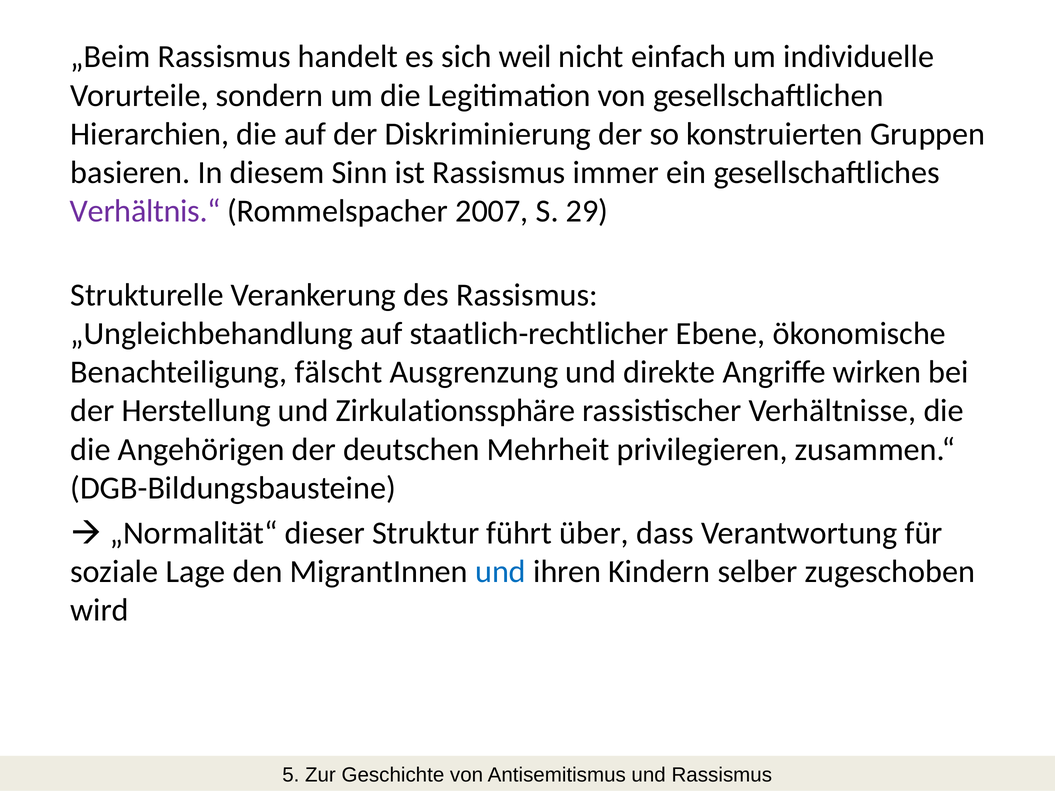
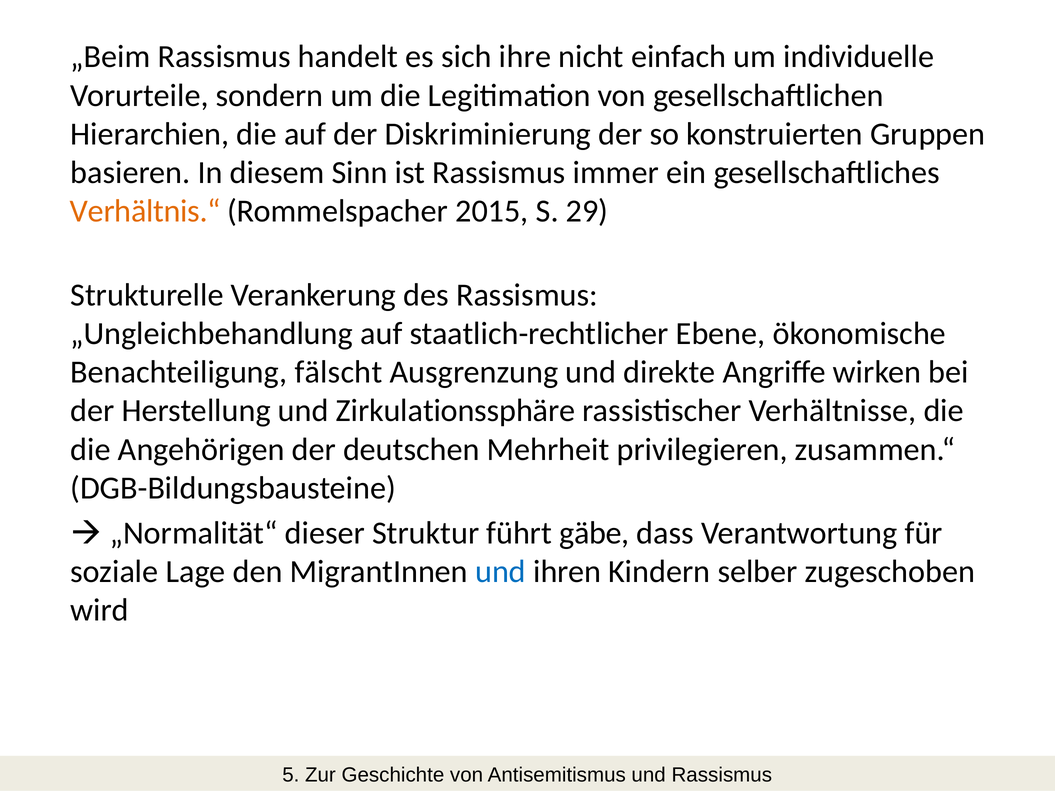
weil: weil -> ihre
Verhältnis.“ colour: purple -> orange
2007: 2007 -> 2015
über: über -> gäbe
